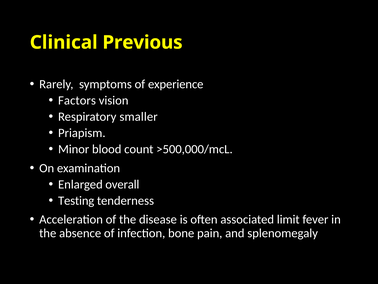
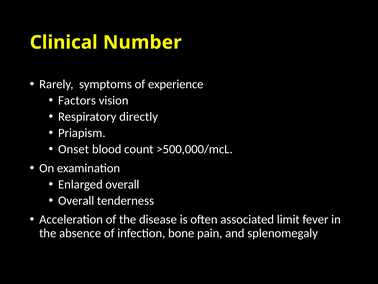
Previous: Previous -> Number
smaller: smaller -> directly
Minor: Minor -> Onset
Testing at (76, 200): Testing -> Overall
